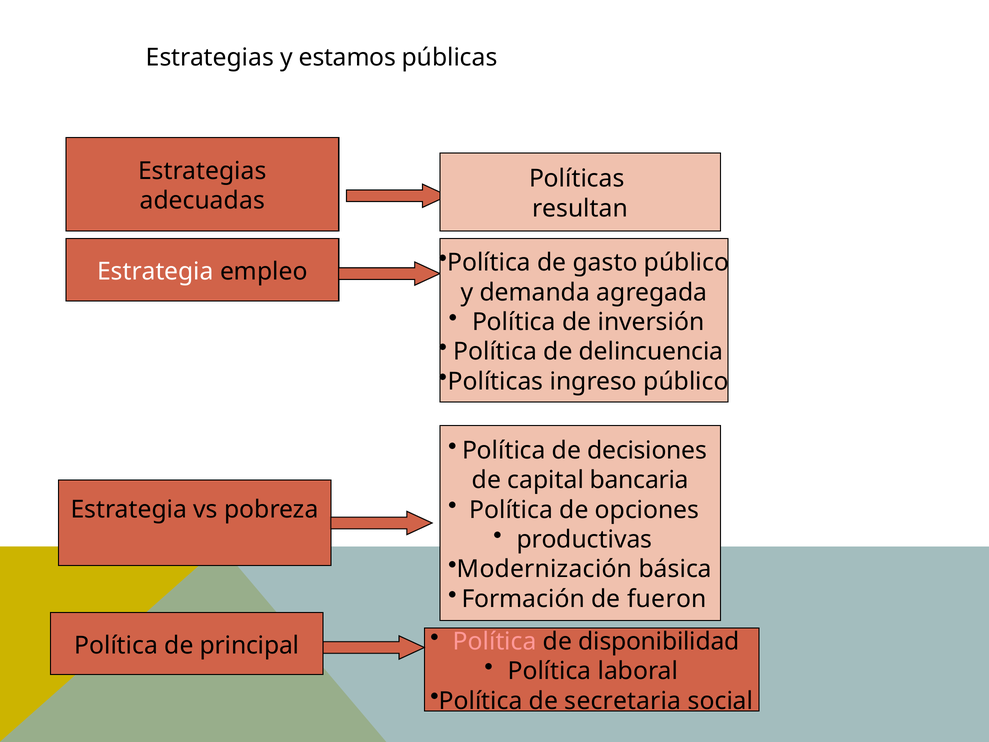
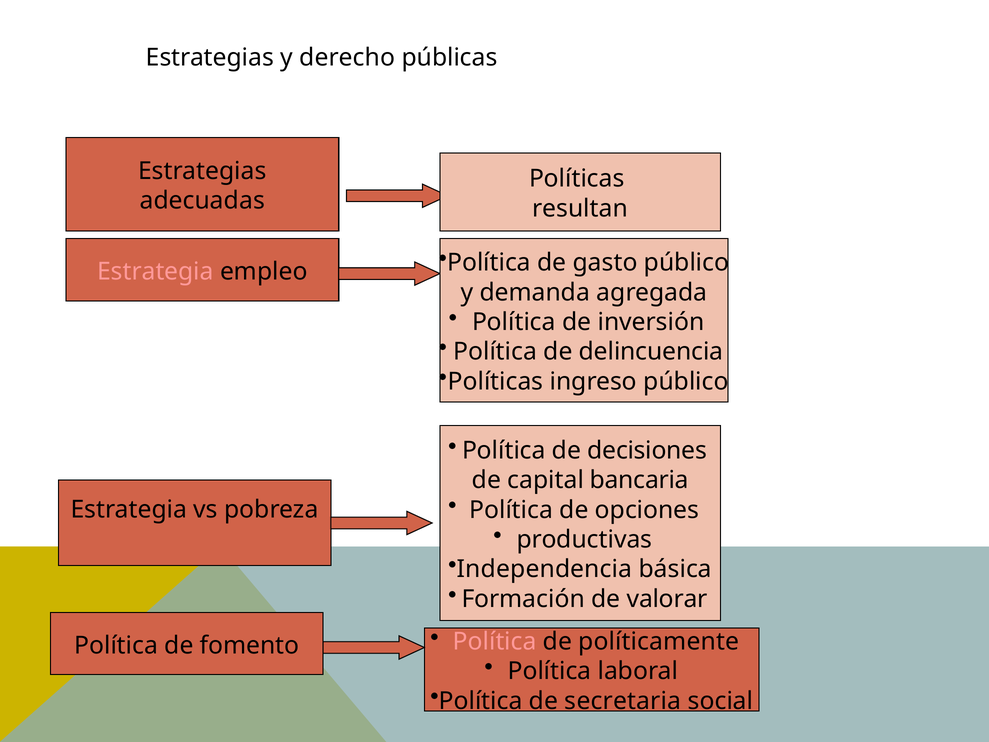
estamos: estamos -> derecho
Estrategia at (155, 271) colour: white -> pink
Modernización: Modernización -> Independencia
fueron: fueron -> valorar
principal: principal -> fomento
disponibilidad: disponibilidad -> políticamente
